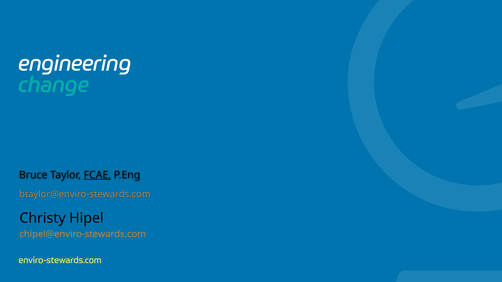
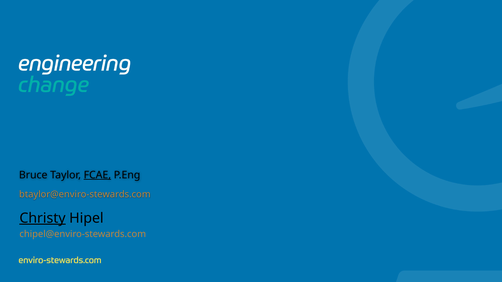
Christy underline: none -> present
